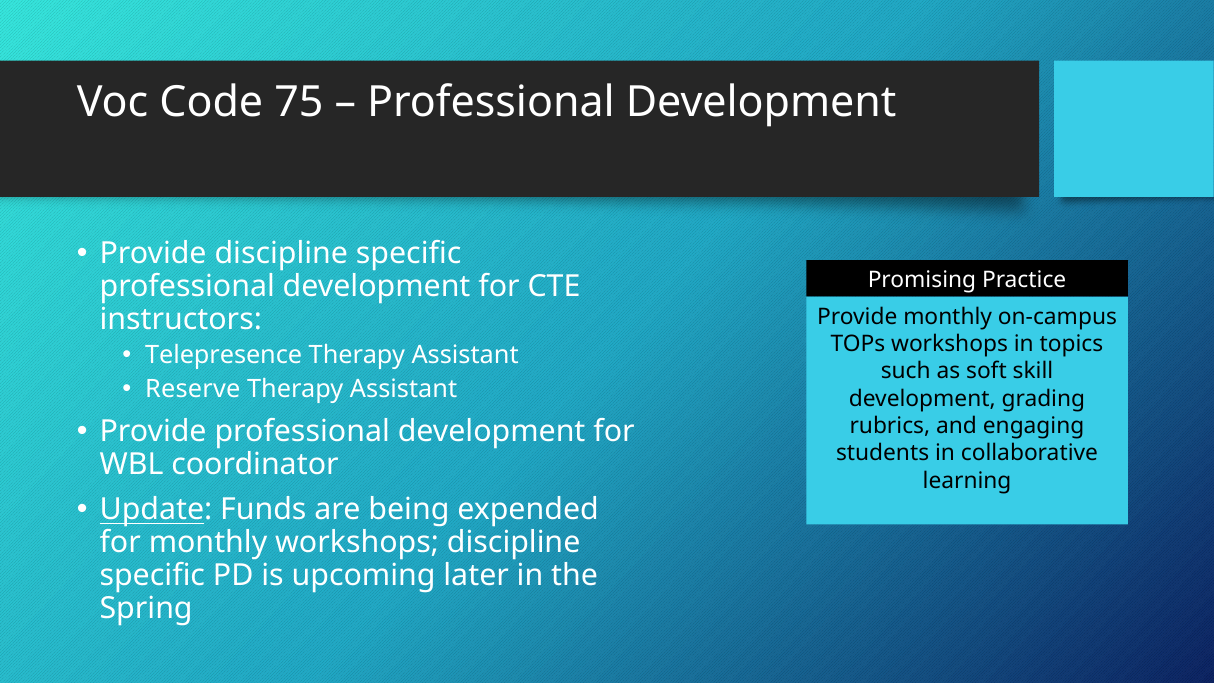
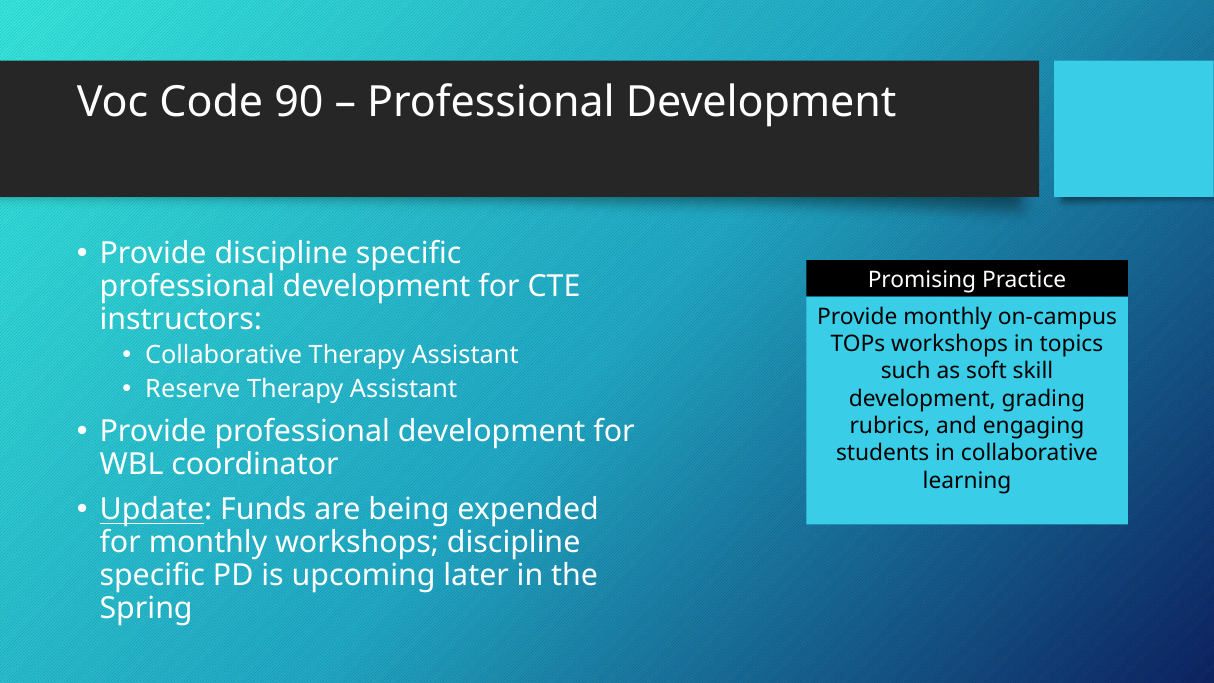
75: 75 -> 90
Telepresence at (224, 355): Telepresence -> Collaborative
